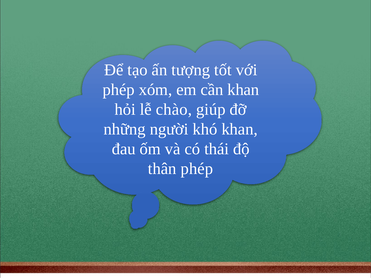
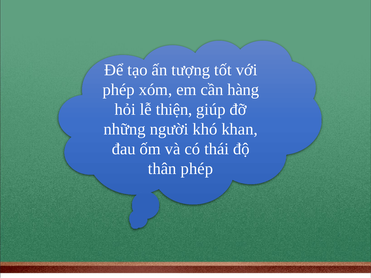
cần khan: khan -> hàng
chào: chào -> thiện
